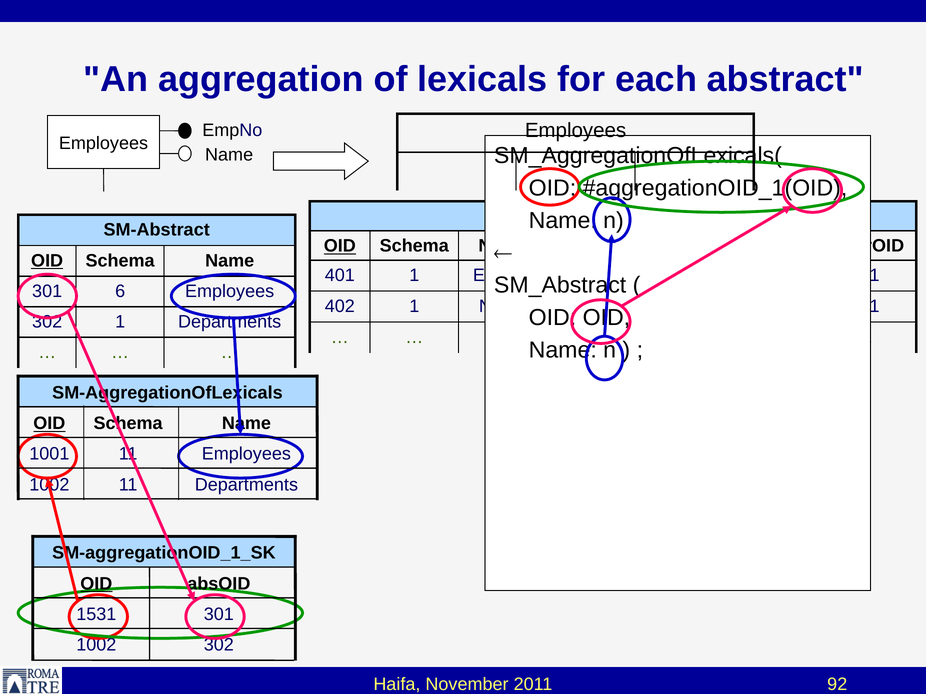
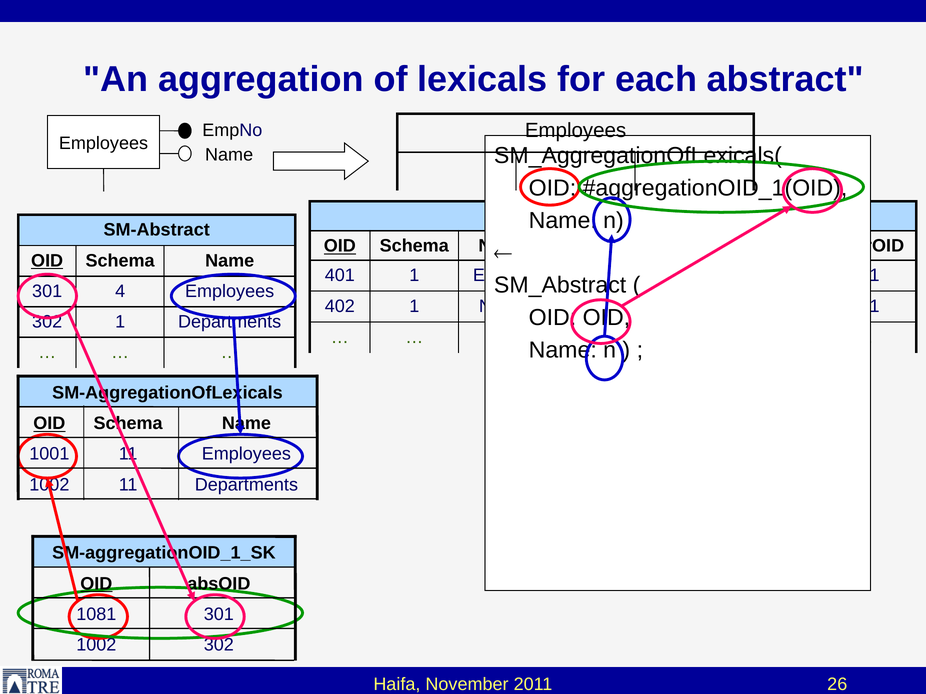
6: 6 -> 4
1531: 1531 -> 1081
92: 92 -> 26
